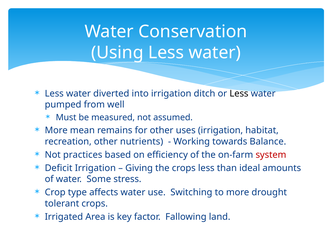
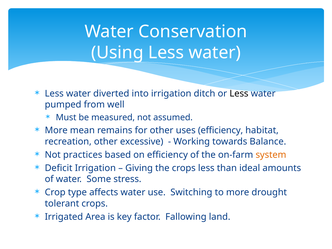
uses irrigation: irrigation -> efficiency
nutrients: nutrients -> excessive
system colour: red -> orange
